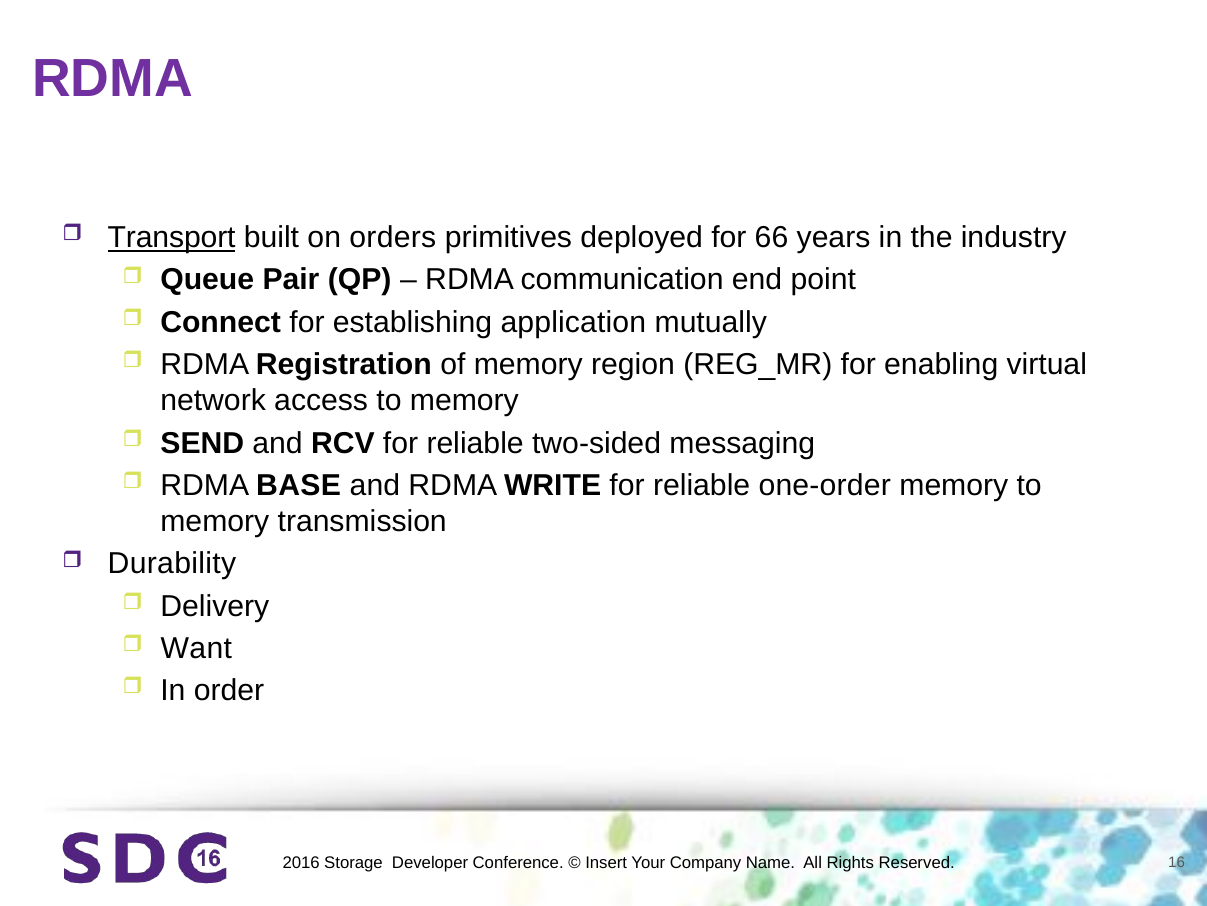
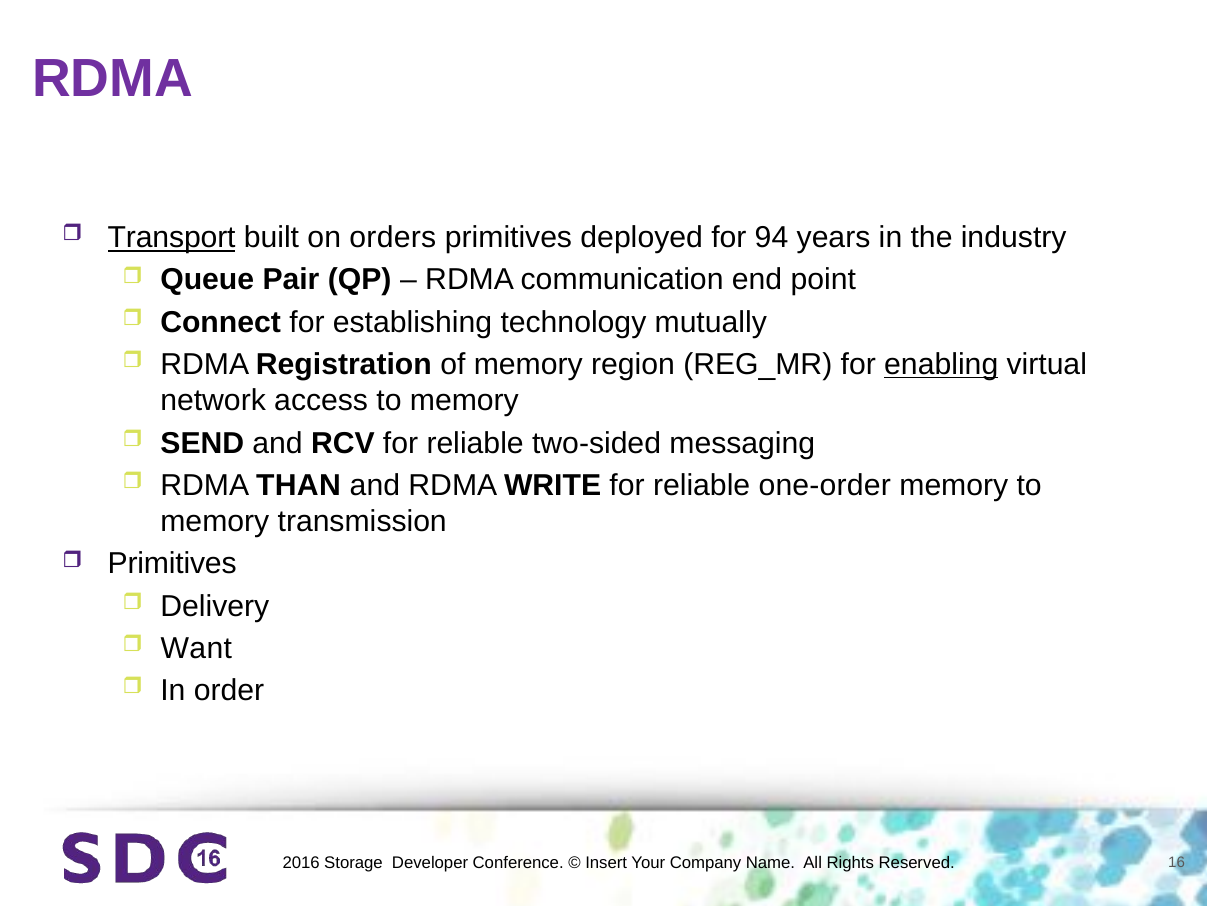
66: 66 -> 94
application: application -> technology
enabling underline: none -> present
BASE: BASE -> THAN
Durability at (172, 563): Durability -> Primitives
